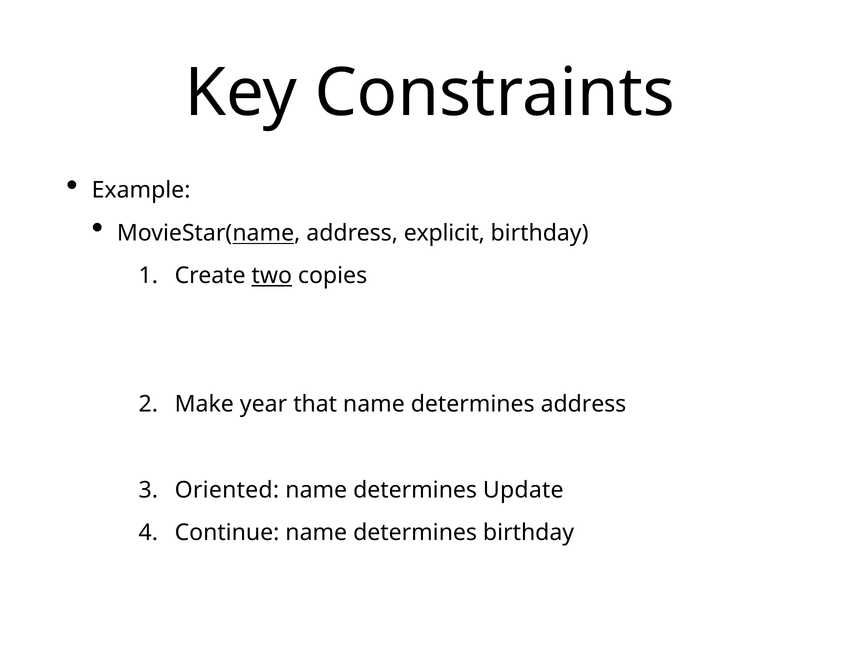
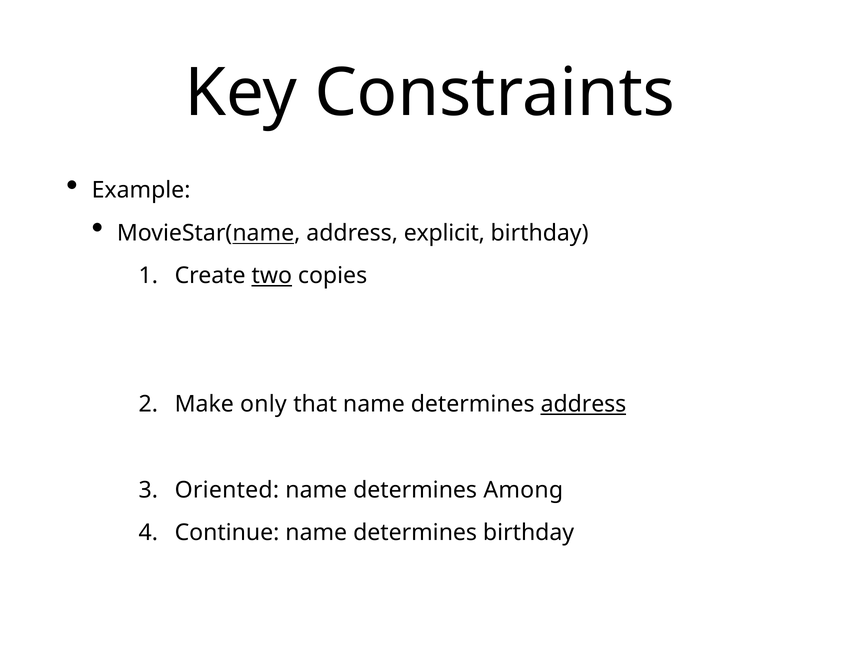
year: year -> only
address at (583, 404) underline: none -> present
Update: Update -> Among
